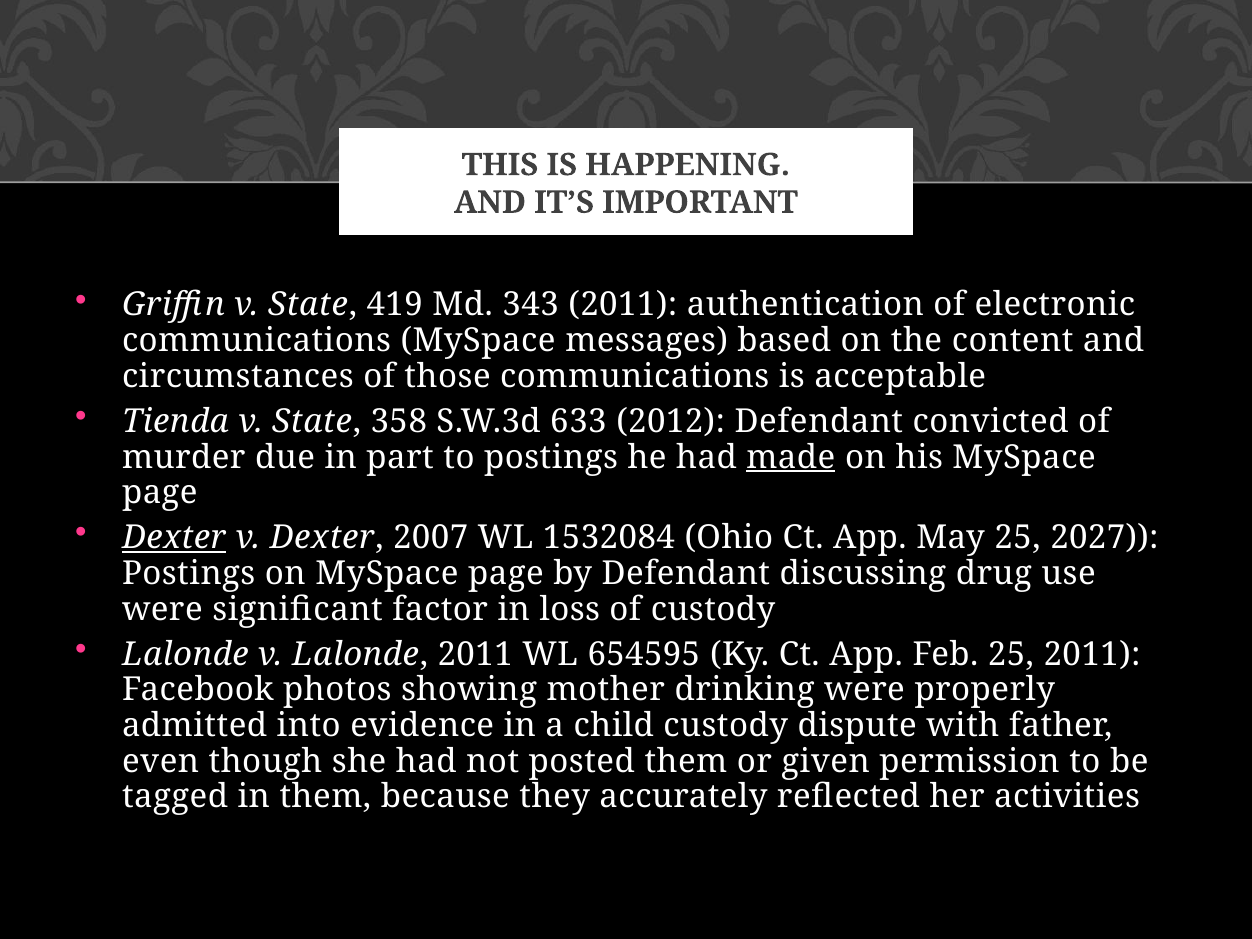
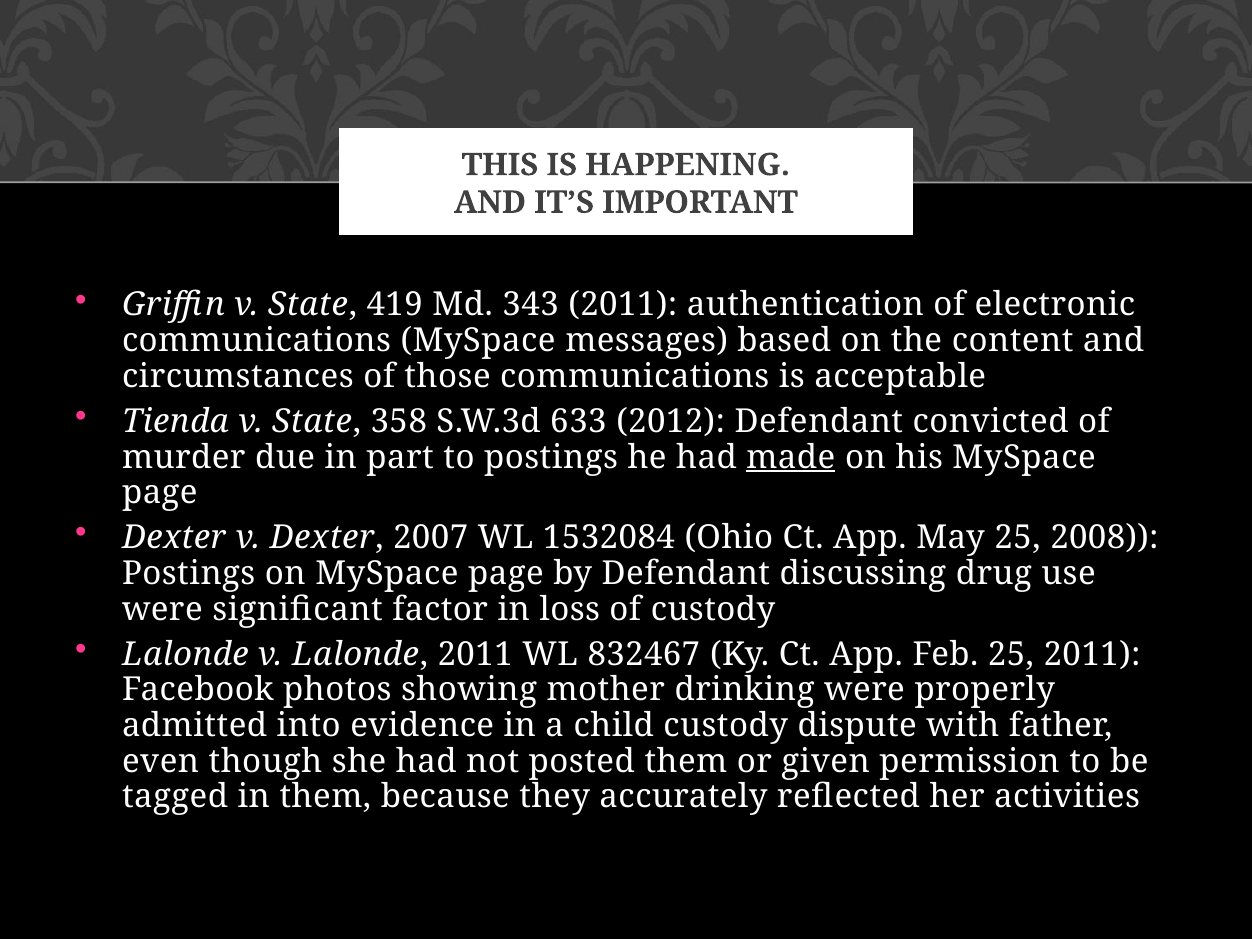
Dexter at (174, 538) underline: present -> none
2027: 2027 -> 2008
654595: 654595 -> 832467
